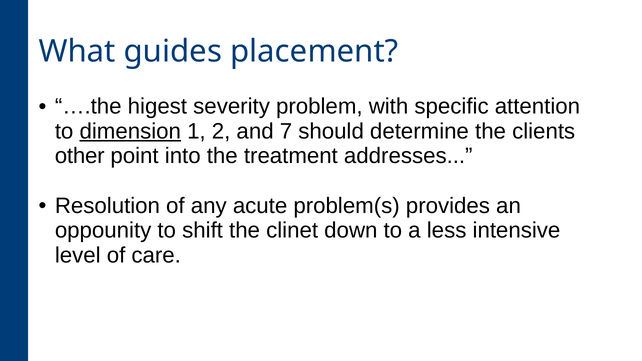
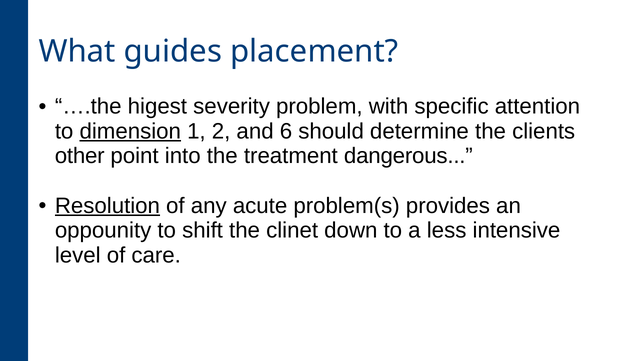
7: 7 -> 6
addresses: addresses -> dangerous
Resolution underline: none -> present
